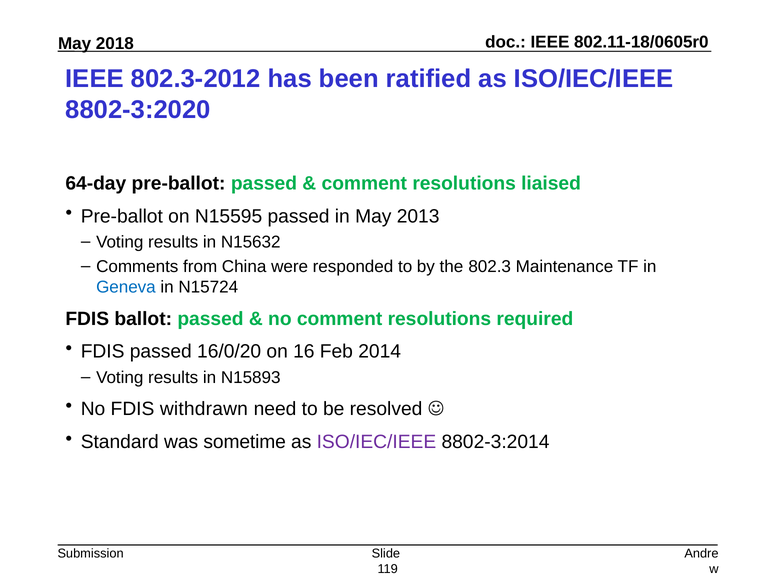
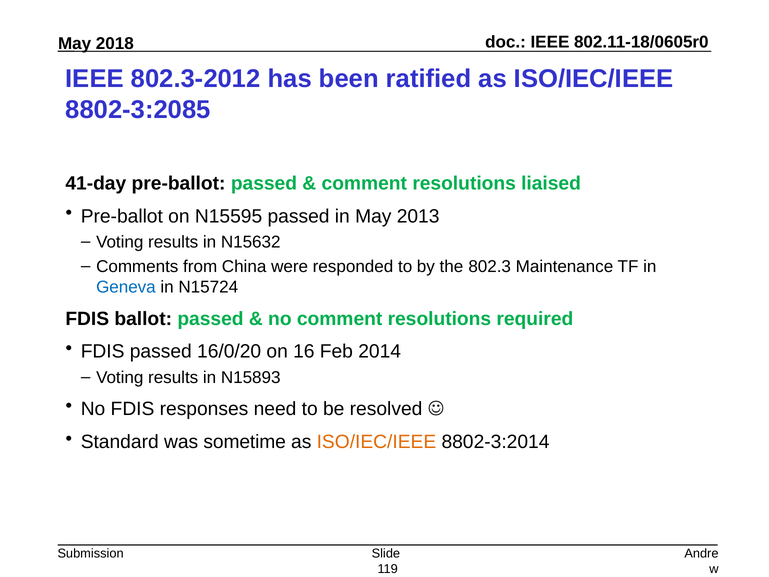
8802-3:2020: 8802-3:2020 -> 8802-3:2085
64-day: 64-day -> 41-day
withdrawn: withdrawn -> responses
ISO/IEC/IEEE at (376, 442) colour: purple -> orange
